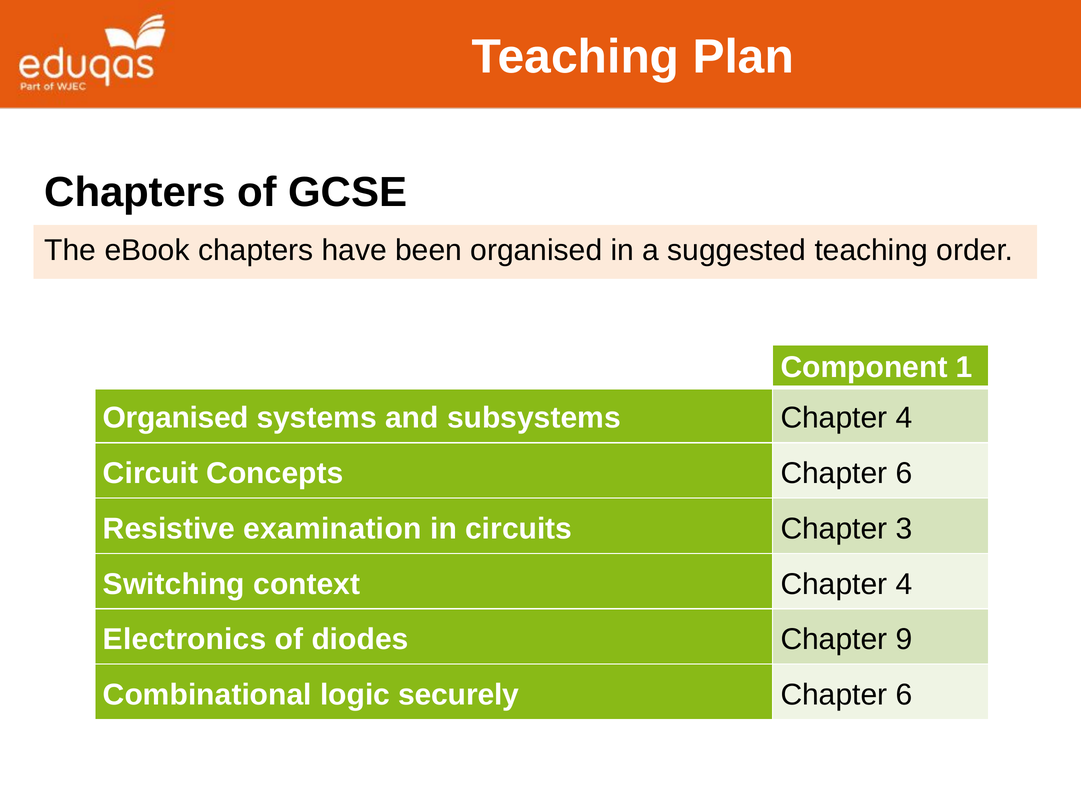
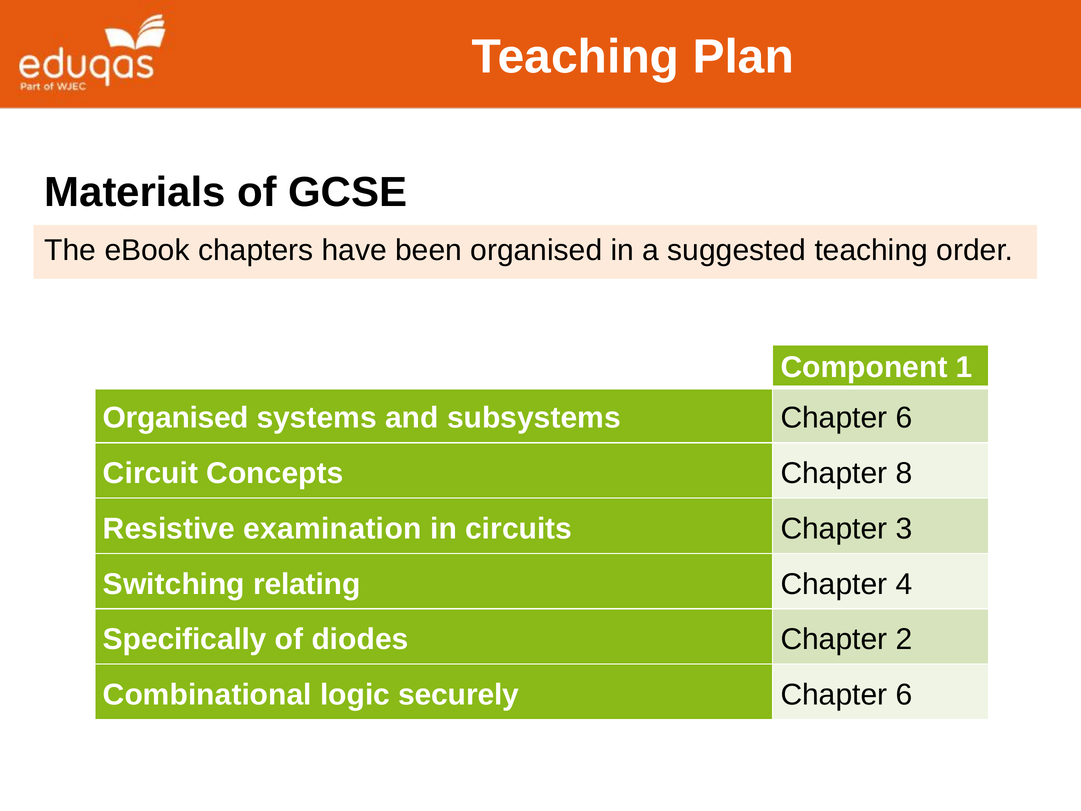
Chapters at (135, 192): Chapters -> Materials
subsystems Chapter 4: 4 -> 6
Concepts Chapter 6: 6 -> 8
context: context -> relating
Electronics: Electronics -> Specifically
9: 9 -> 2
